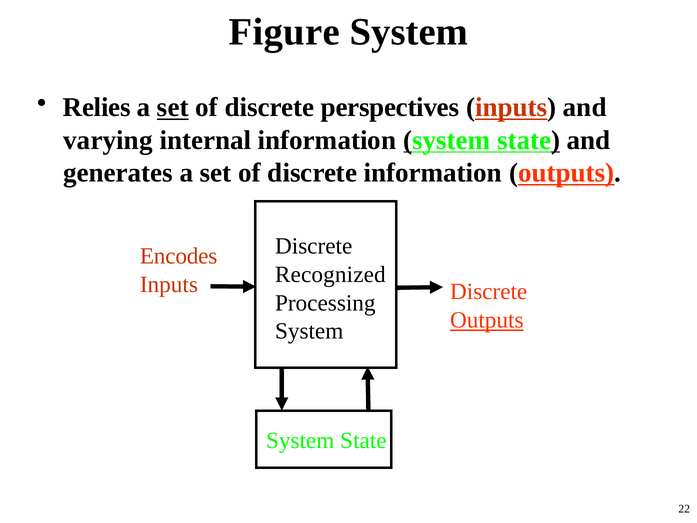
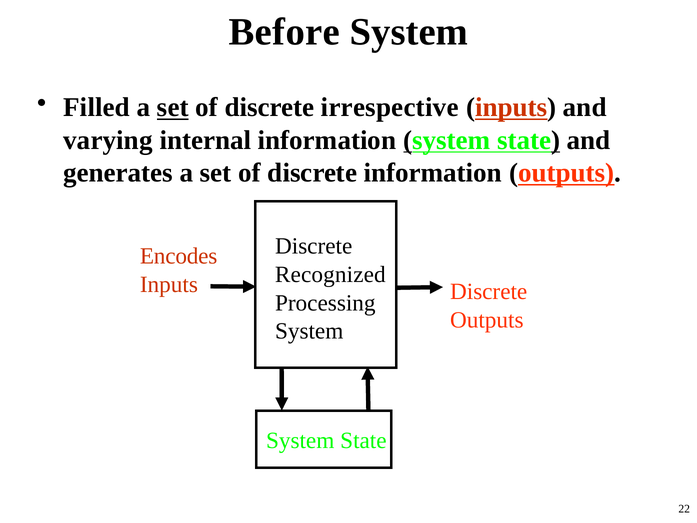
Figure: Figure -> Before
Relies: Relies -> Filled
perspectives: perspectives -> irrespective
Outputs at (487, 320) underline: present -> none
